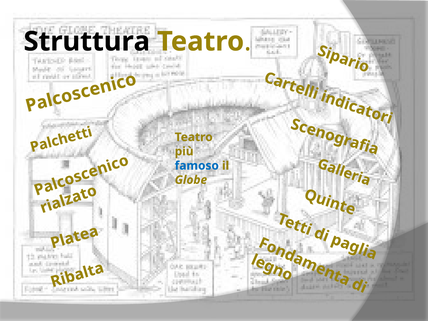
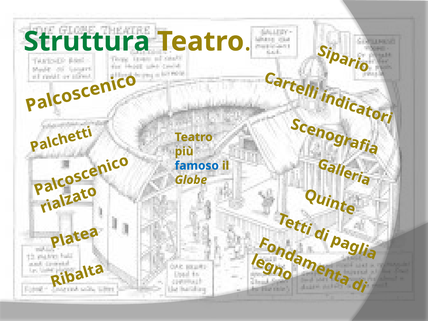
Struttura colour: black -> green
